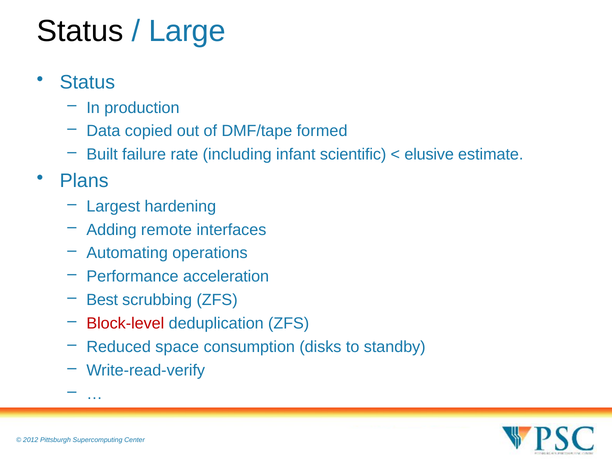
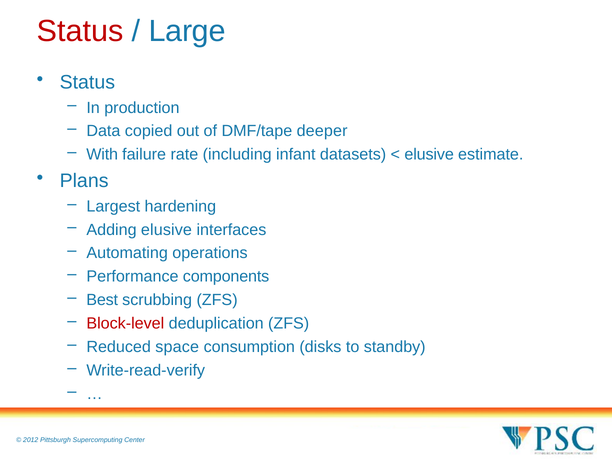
Status at (80, 31) colour: black -> red
formed: formed -> deeper
Built: Built -> With
scientific: scientific -> datasets
Adding remote: remote -> elusive
acceleration: acceleration -> components
